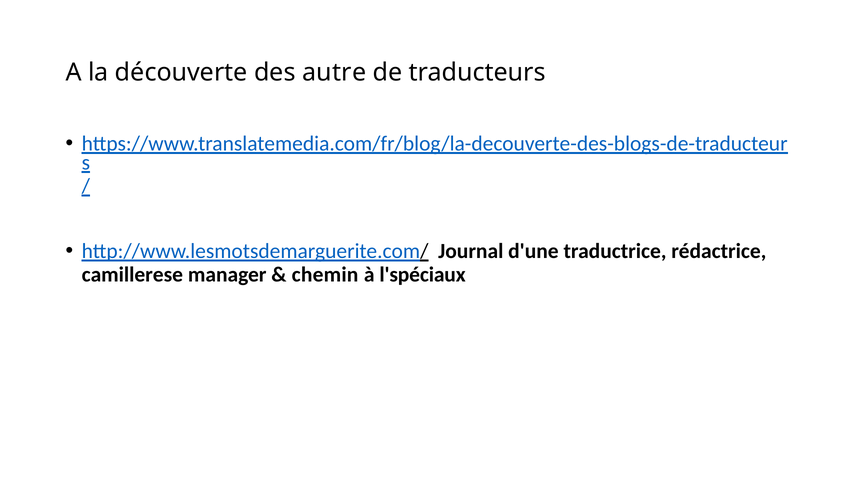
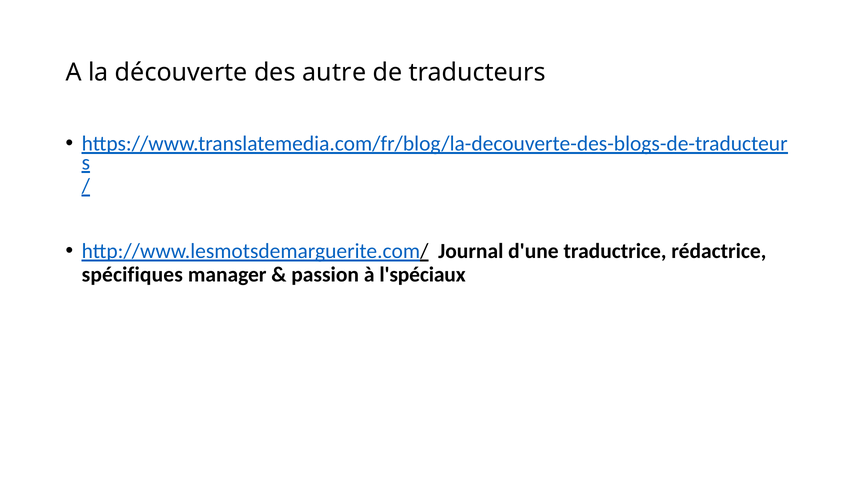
camillerese: camillerese -> spécifiques
chemin: chemin -> passion
